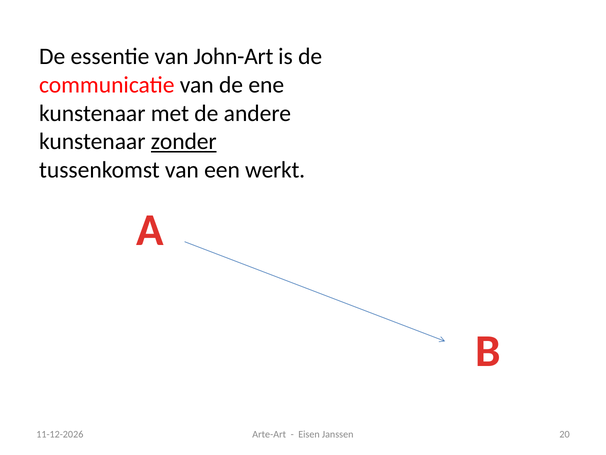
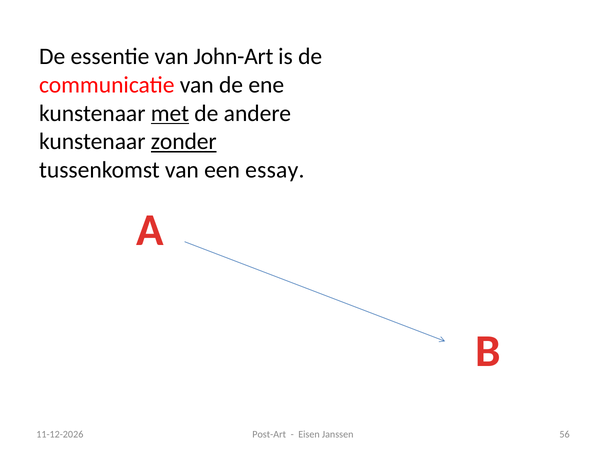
met underline: none -> present
werkt: werkt -> essay
Arte-Art: Arte-Art -> Post-Art
20: 20 -> 56
